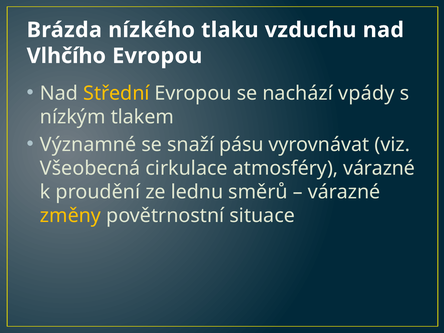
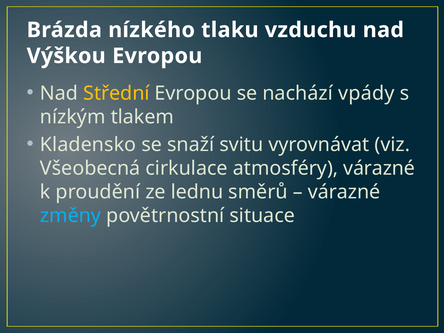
Vlhčího: Vlhčího -> Výškou
Významné: Významné -> Kladensko
pásu: pásu -> svitu
změny colour: yellow -> light blue
